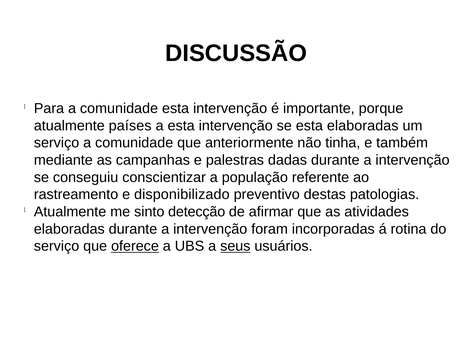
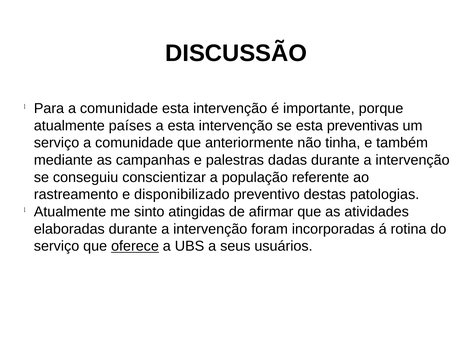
esta elaboradas: elaboradas -> preventivas
detecção: detecção -> atingidas
seus underline: present -> none
